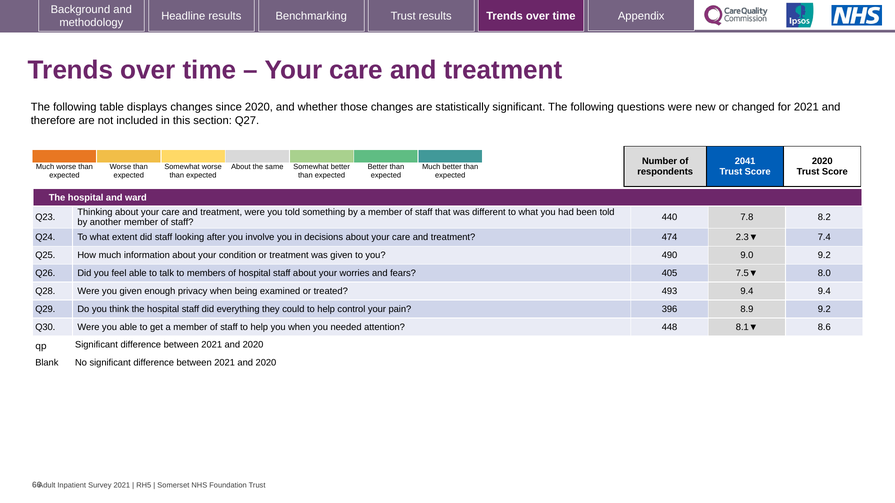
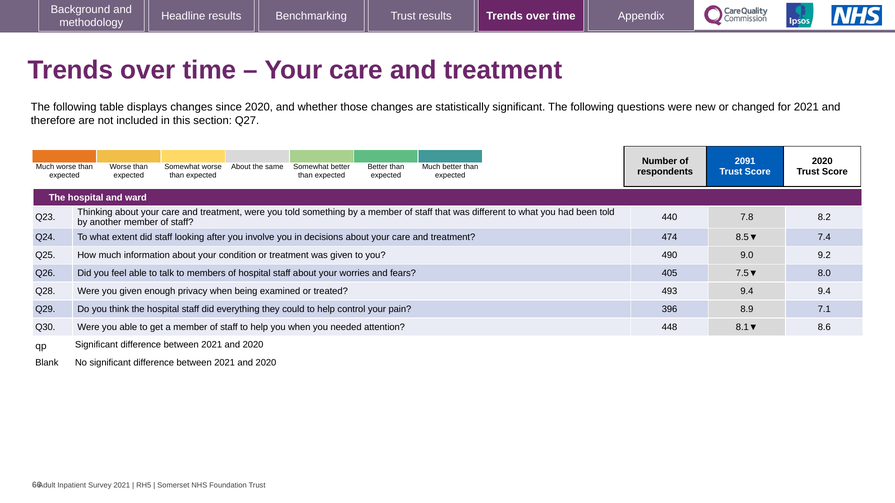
2041: 2041 -> 2091
2.3▼: 2.3▼ -> 8.5▼
8.9 9.2: 9.2 -> 7.1
